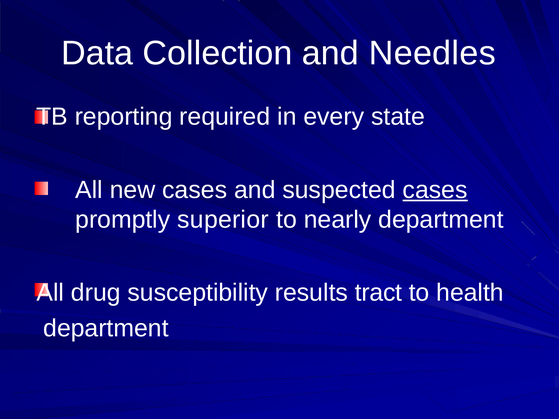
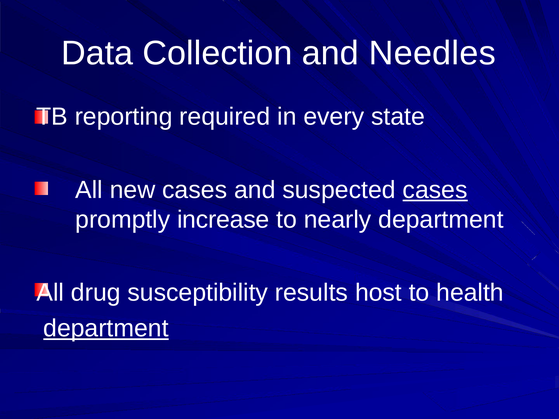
superior: superior -> increase
tract: tract -> host
department at (106, 329) underline: none -> present
